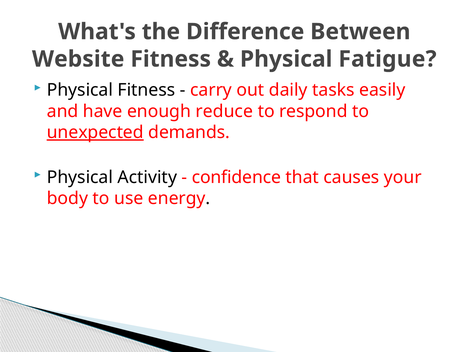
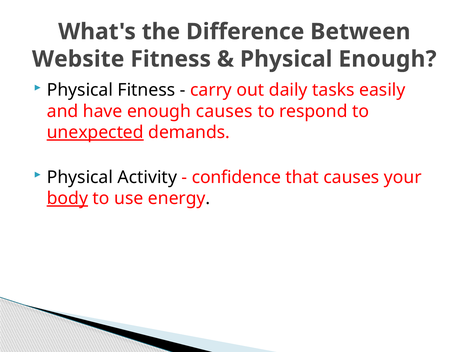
Physical Fatigue: Fatigue -> Enough
enough reduce: reduce -> causes
body underline: none -> present
